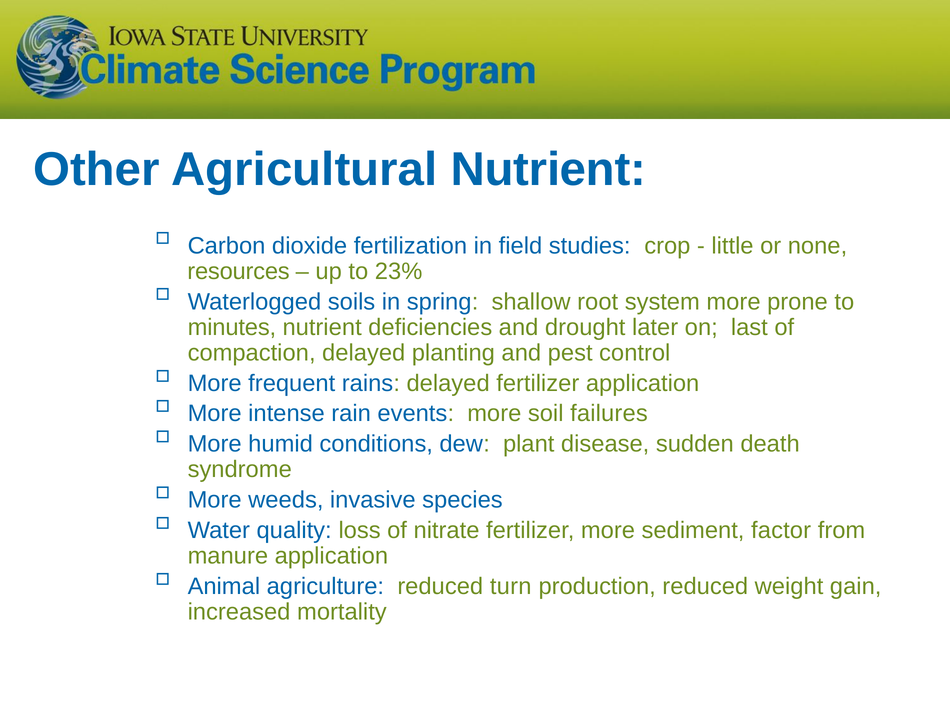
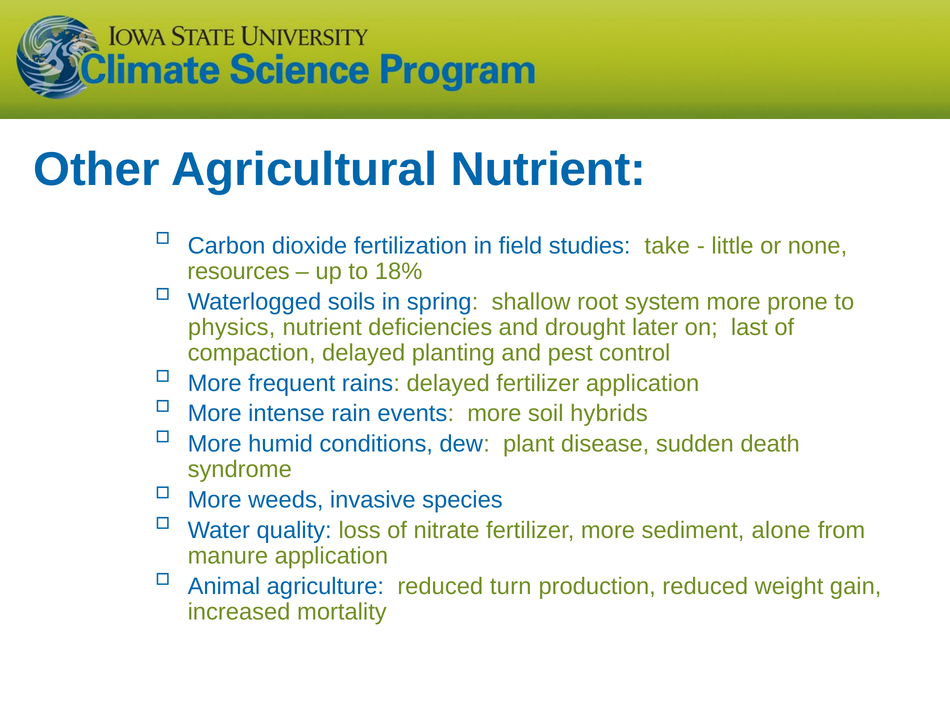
crop: crop -> take
23%: 23% -> 18%
minutes: minutes -> physics
failures: failures -> hybrids
factor: factor -> alone
